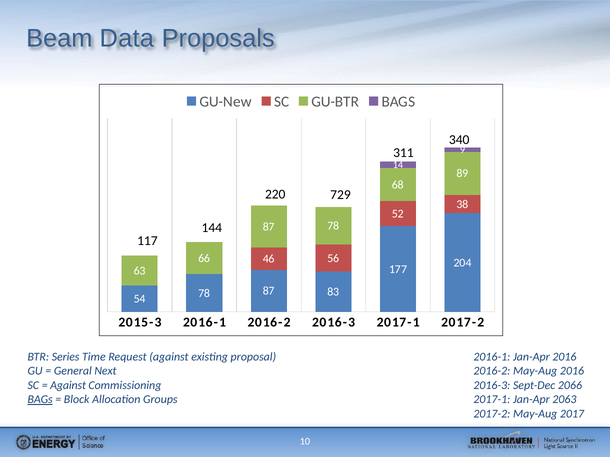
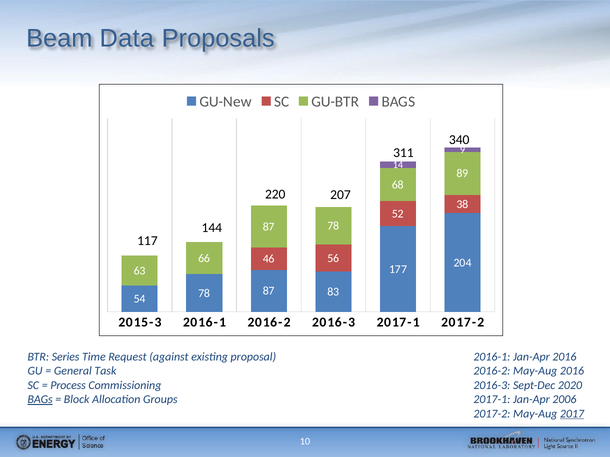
729: 729 -> 207
Next: Next -> Task
Against at (68, 386): Against -> Process
2066: 2066 -> 2020
2063: 2063 -> 2006
2017 underline: none -> present
